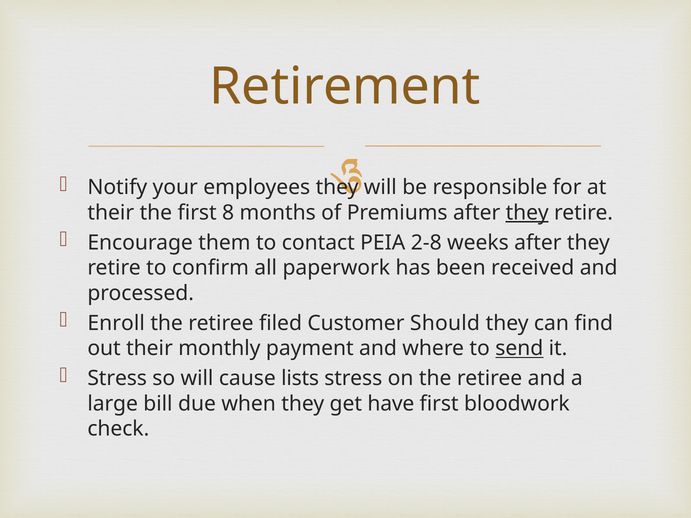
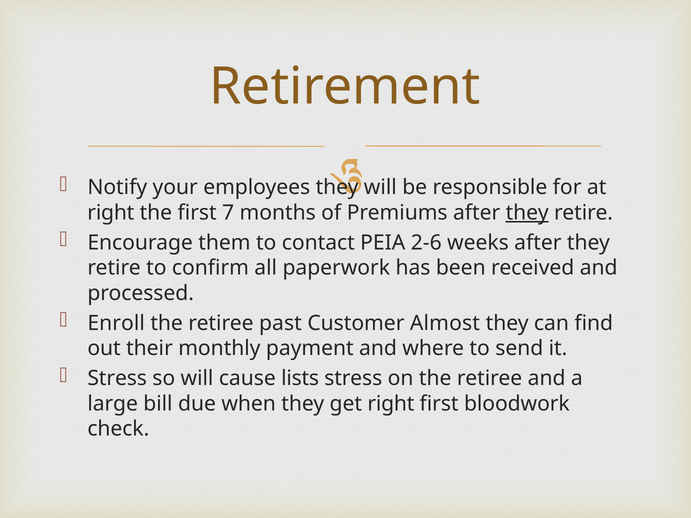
their at (111, 213): their -> right
8: 8 -> 7
2-8: 2-8 -> 2-6
filed: filed -> past
Should: Should -> Almost
send underline: present -> none
get have: have -> right
